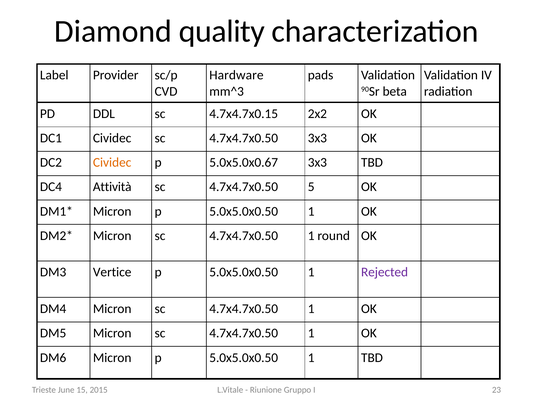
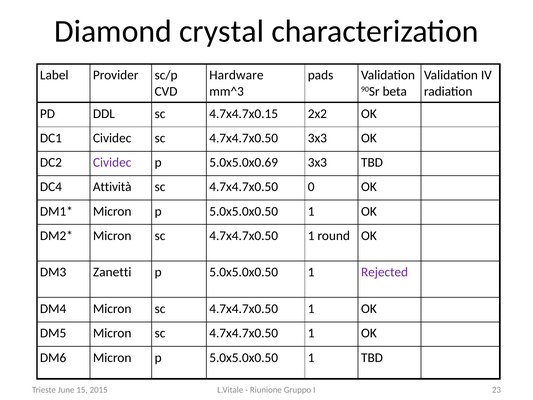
quality: quality -> crystal
Cividec at (112, 162) colour: orange -> purple
5.0x5.0x0.67: 5.0x5.0x0.67 -> 5.0x5.0x0.69
5: 5 -> 0
Vertice: Vertice -> Zanetti
